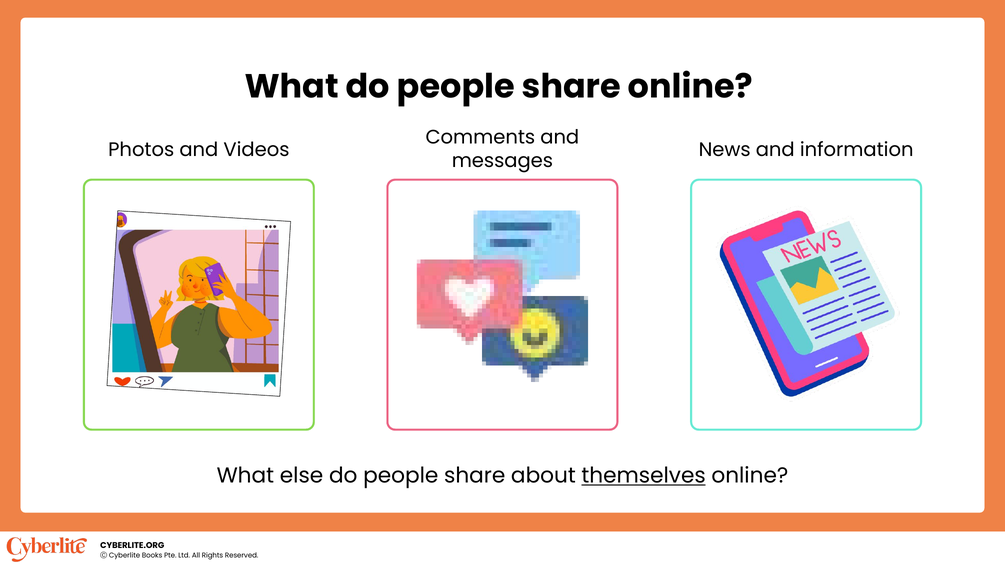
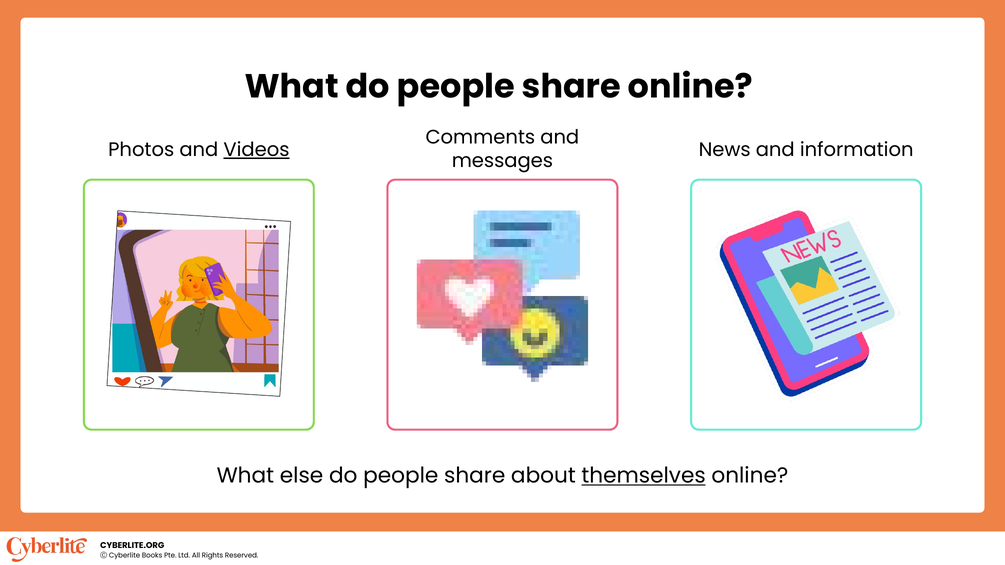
Videos underline: none -> present
